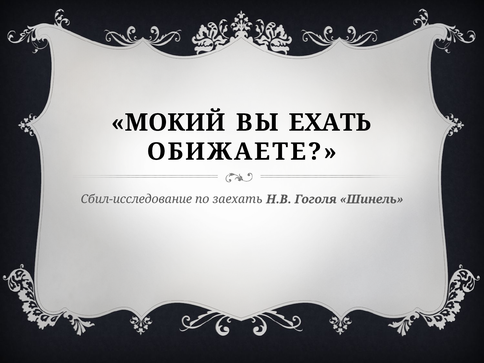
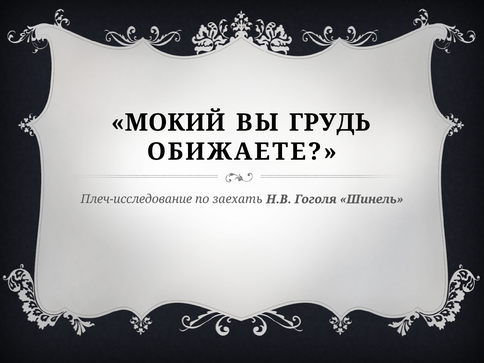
ЕХАТЬ: ЕХАТЬ -> ГРУДЬ
Сбил-исследование: Сбил-исследование -> Плеч-исследование
